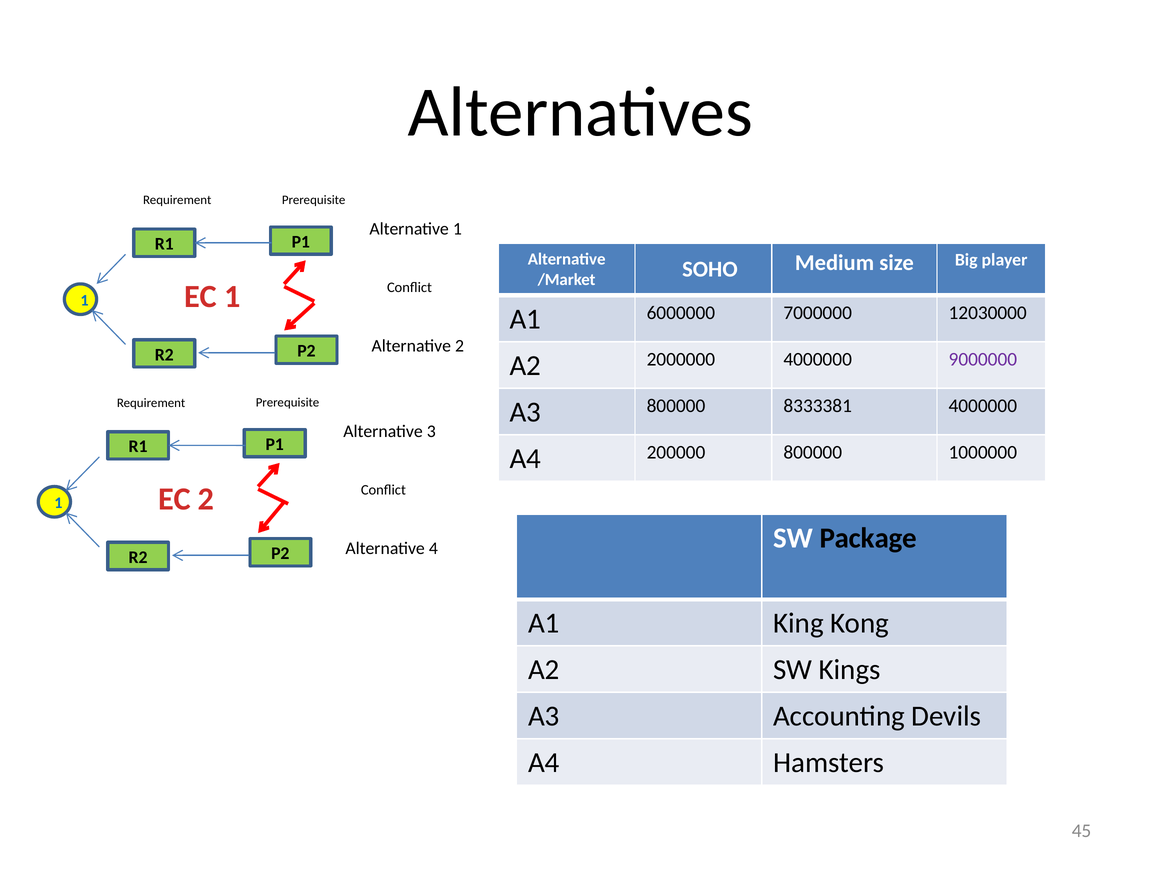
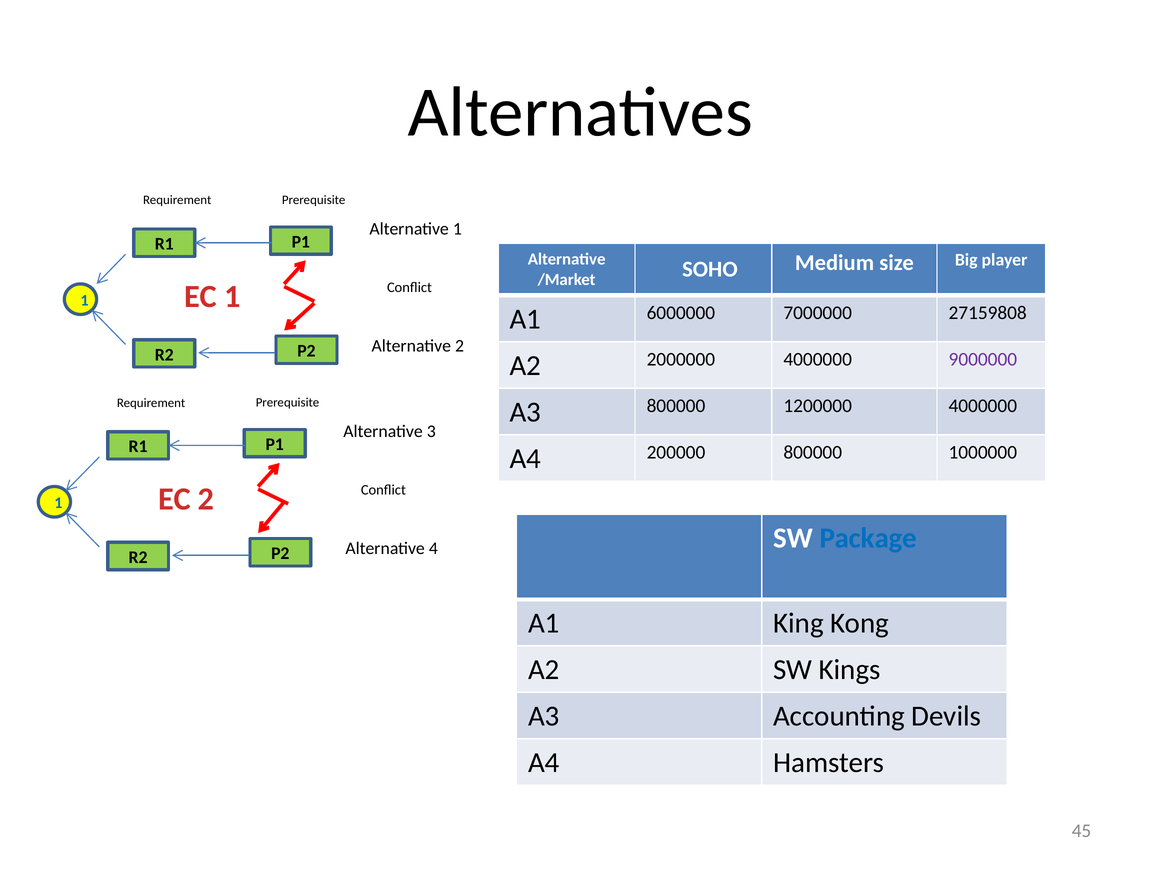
12030000: 12030000 -> 27159808
8333381: 8333381 -> 1200000
Package colour: black -> blue
